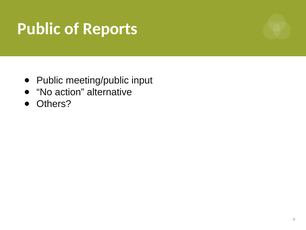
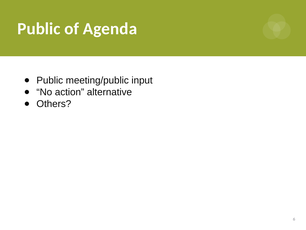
Reports: Reports -> Agenda
